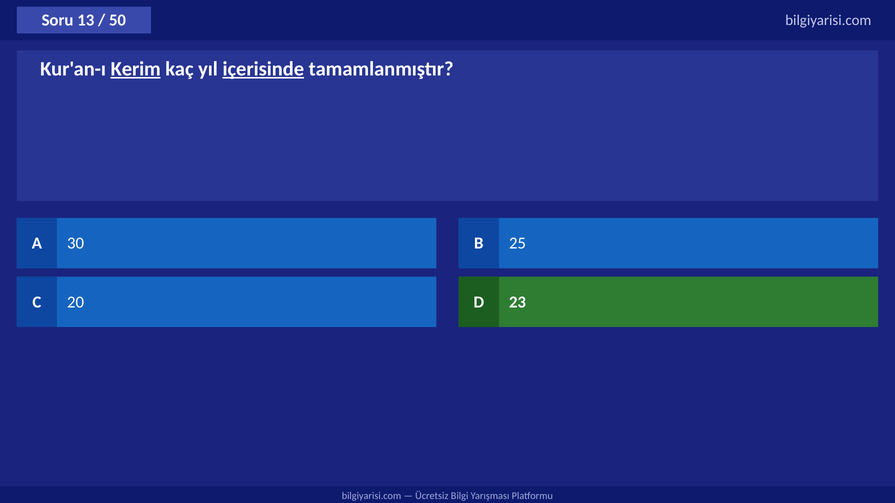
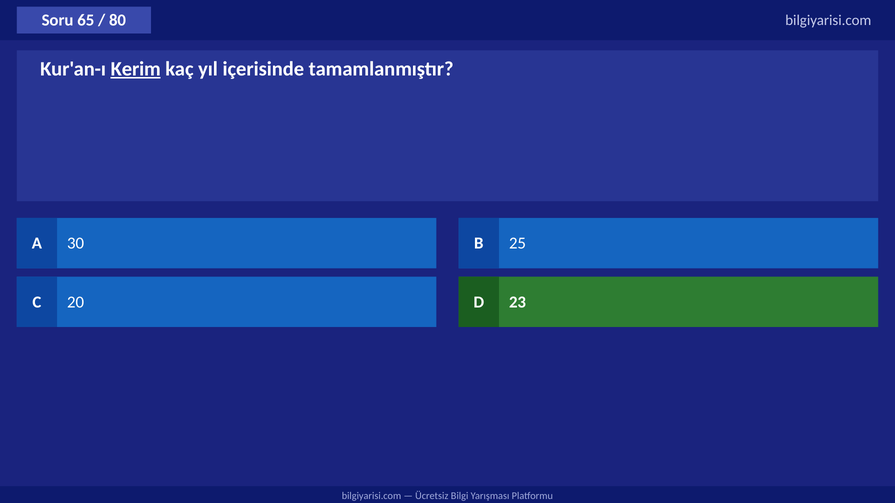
13: 13 -> 65
50: 50 -> 80
içerisinde underline: present -> none
